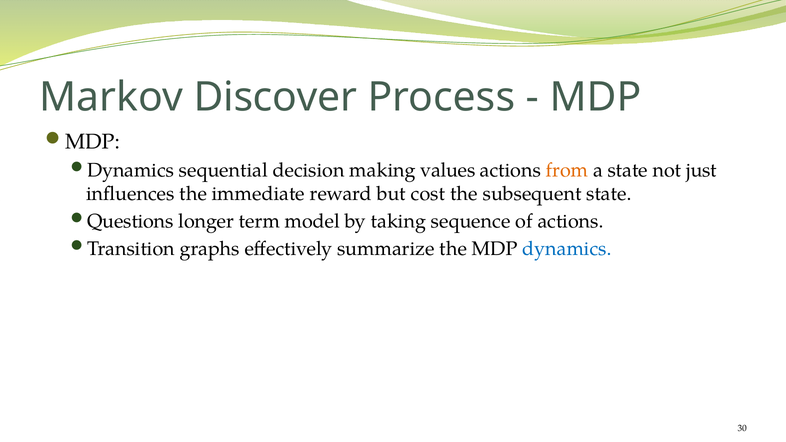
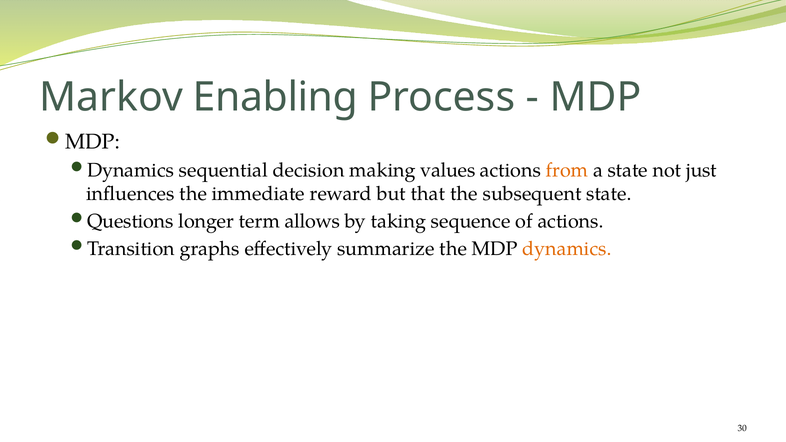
Discover: Discover -> Enabling
cost: cost -> that
model: model -> allows
dynamics at (567, 249) colour: blue -> orange
